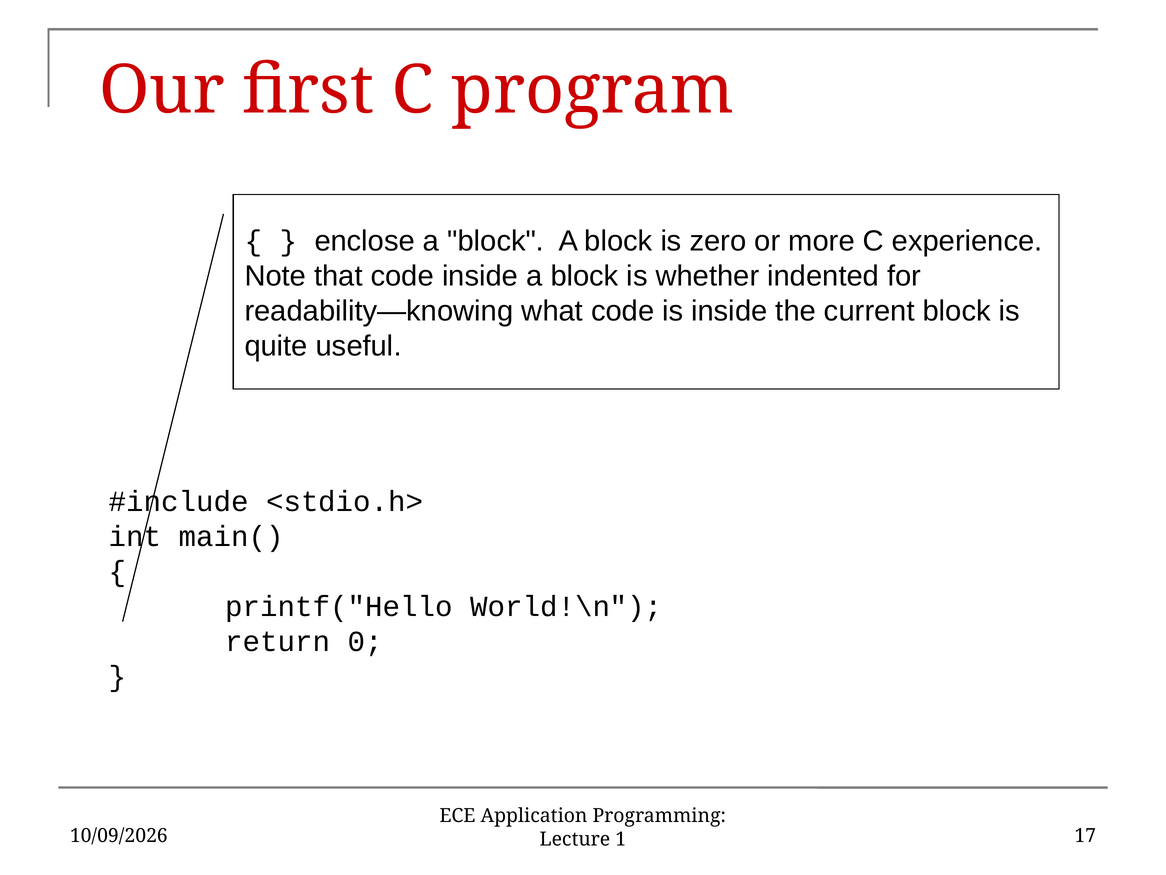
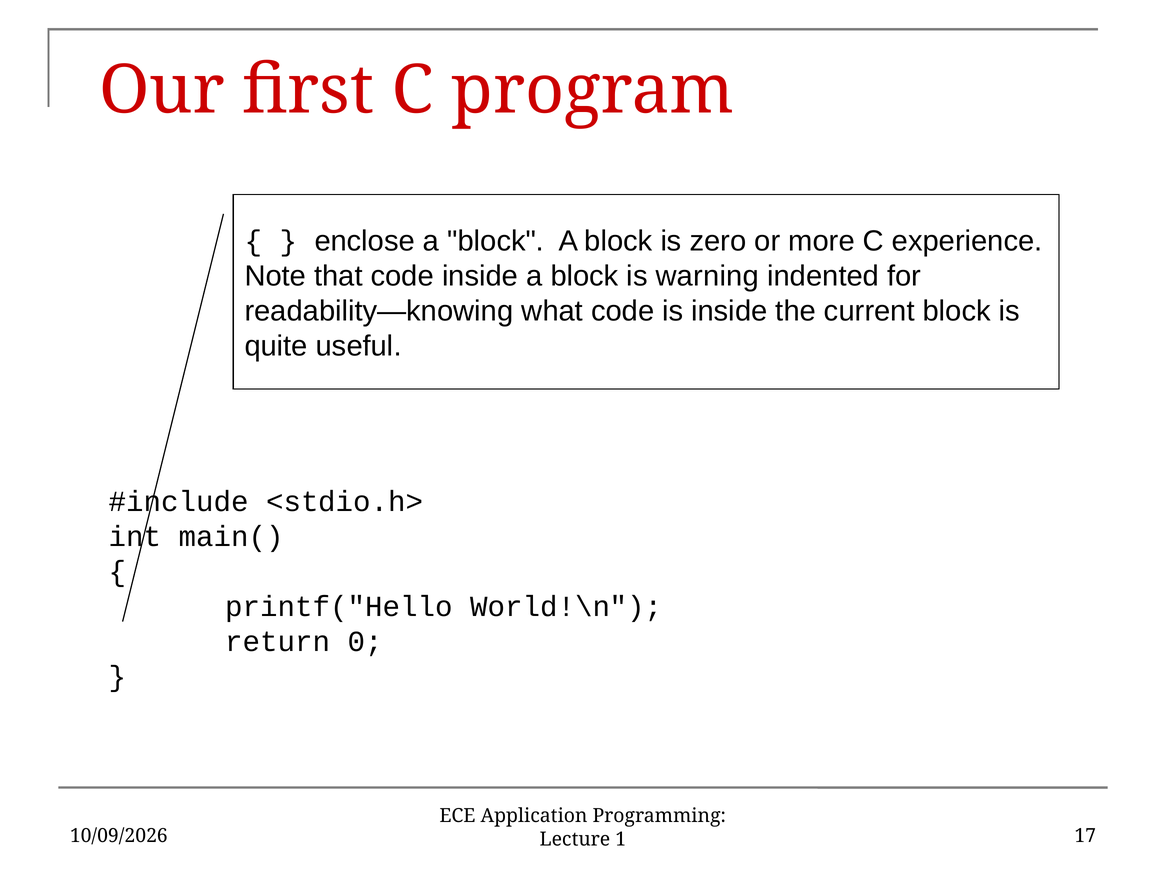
whether: whether -> warning
